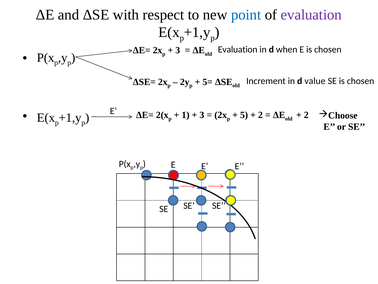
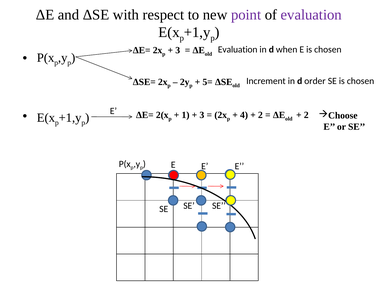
point colour: blue -> purple
value: value -> order
5: 5 -> 4
